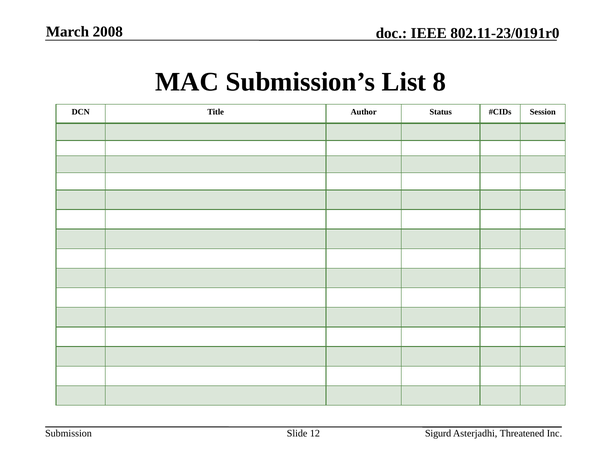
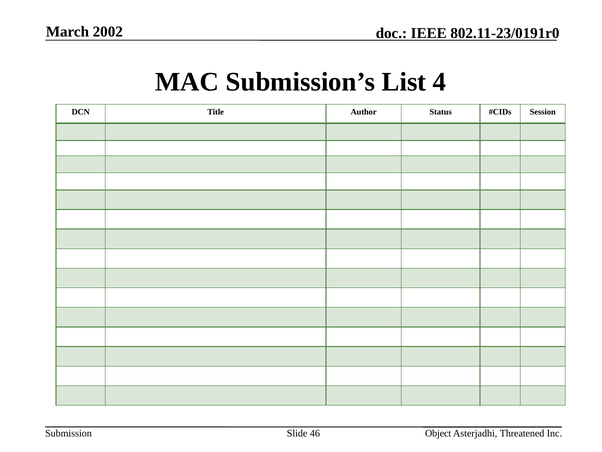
2008: 2008 -> 2002
8: 8 -> 4
12: 12 -> 46
Sigurd: Sigurd -> Object
